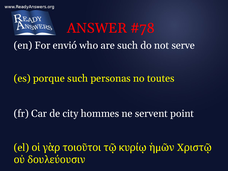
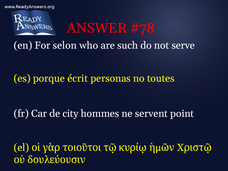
envió: envió -> selon
porque such: such -> écrit
